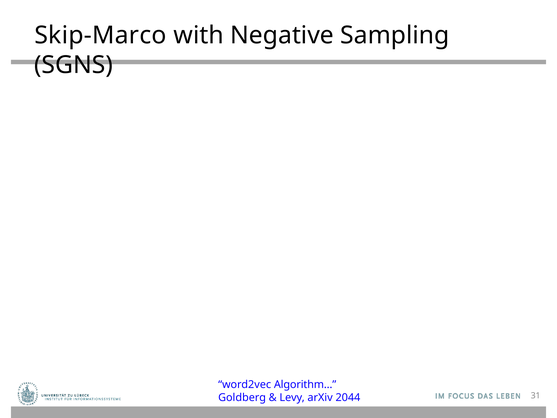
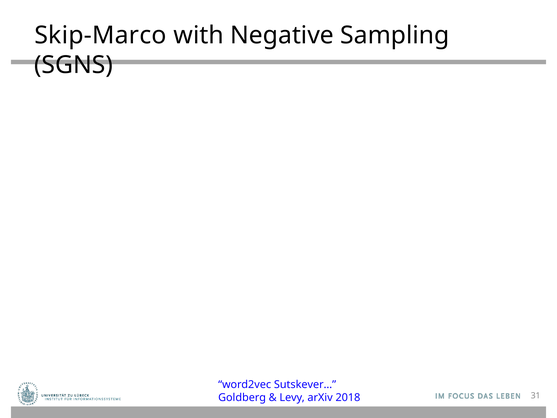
Algorithm…: Algorithm… -> Sutskever…
2044: 2044 -> 2018
